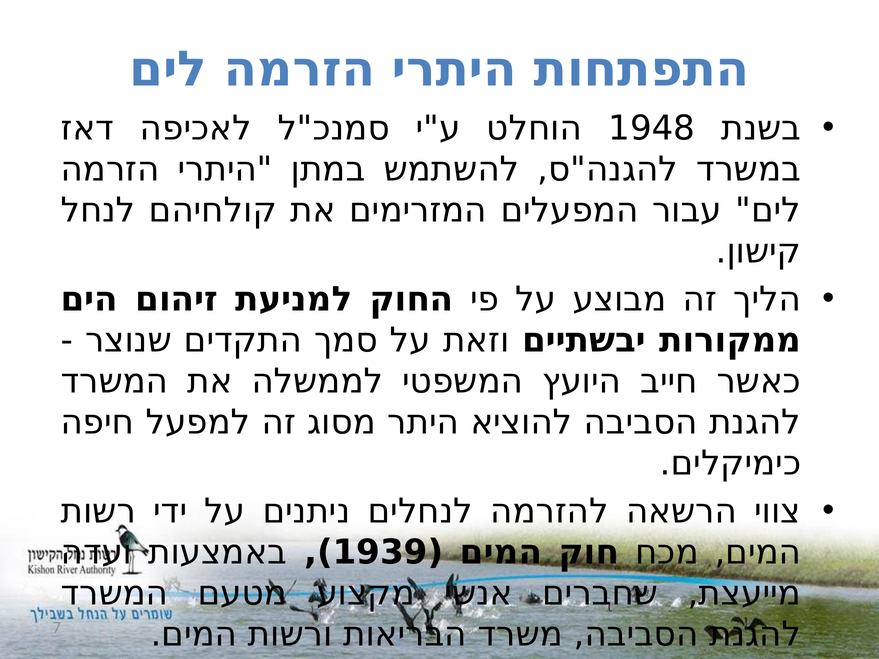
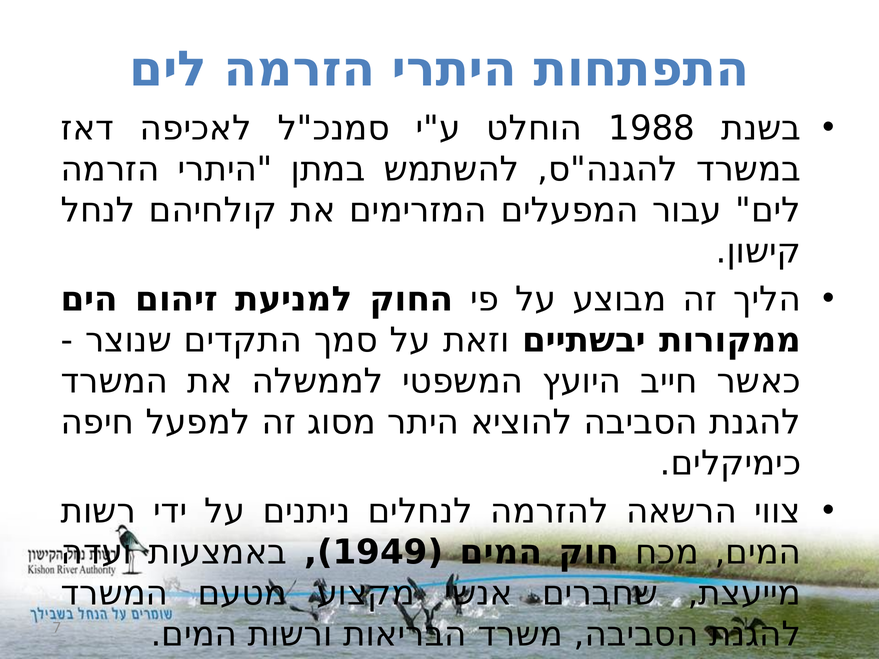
1948: 1948 -> 1988
1939: 1939 -> 1949
